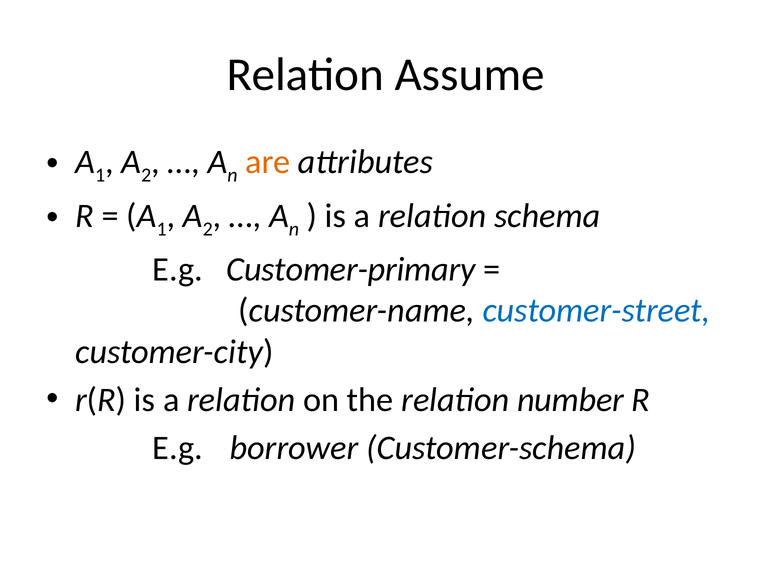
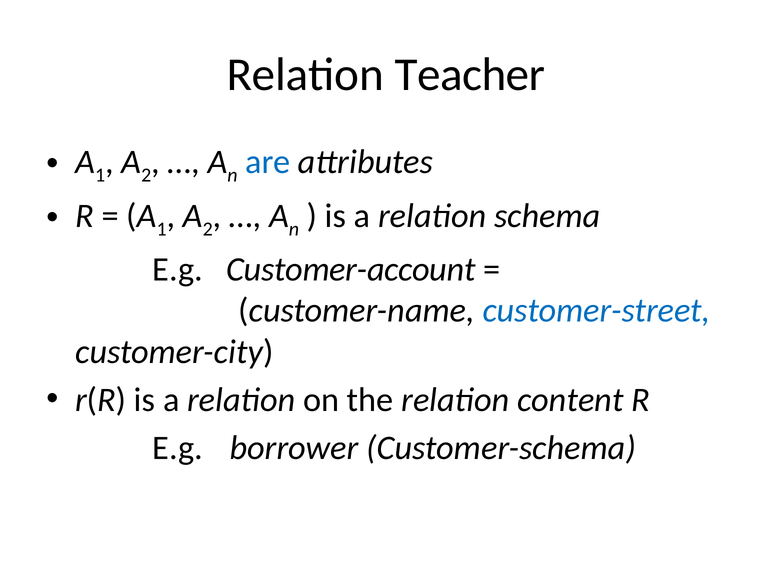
Assume: Assume -> Teacher
are colour: orange -> blue
Customer-primary: Customer-primary -> Customer-account
number: number -> content
